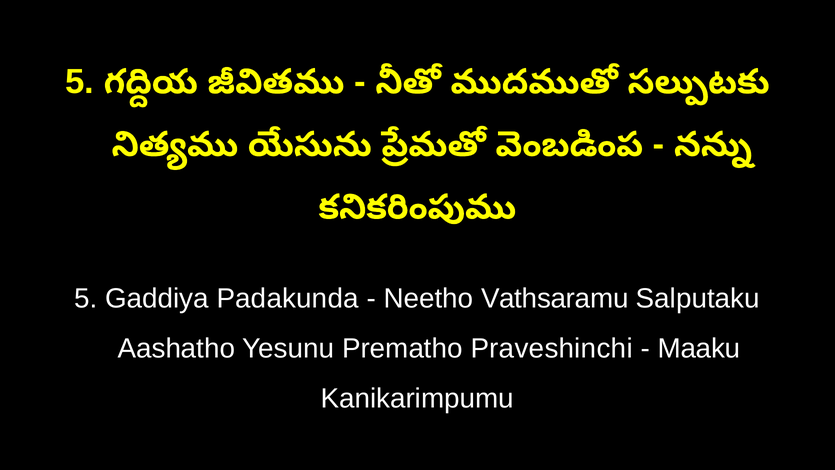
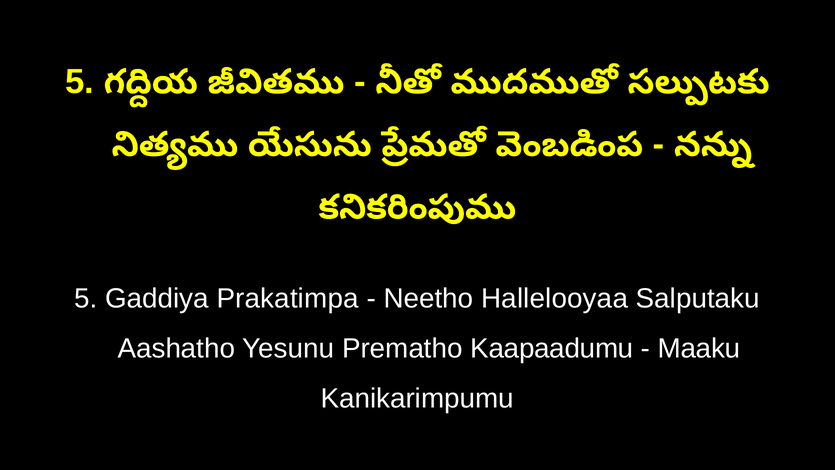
Padakunda: Padakunda -> Prakatimpa
Vathsaramu: Vathsaramu -> Hallelooyaa
Praveshinchi: Praveshinchi -> Kaapaadumu
